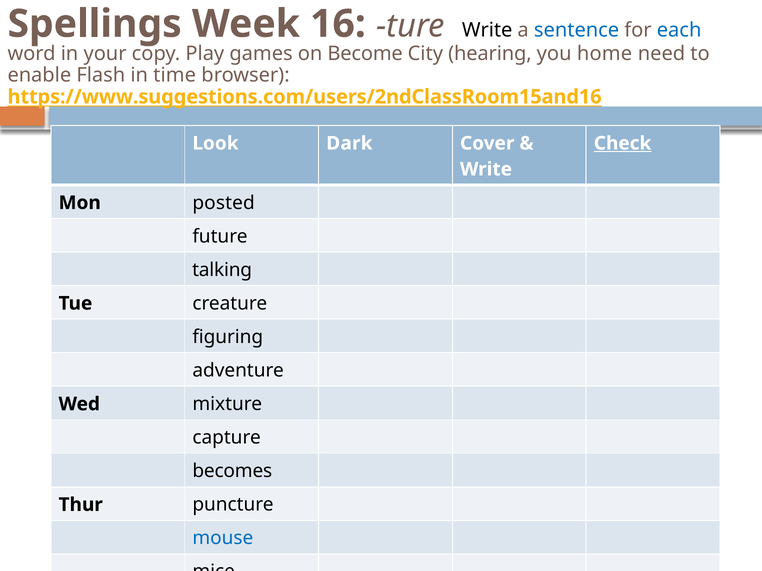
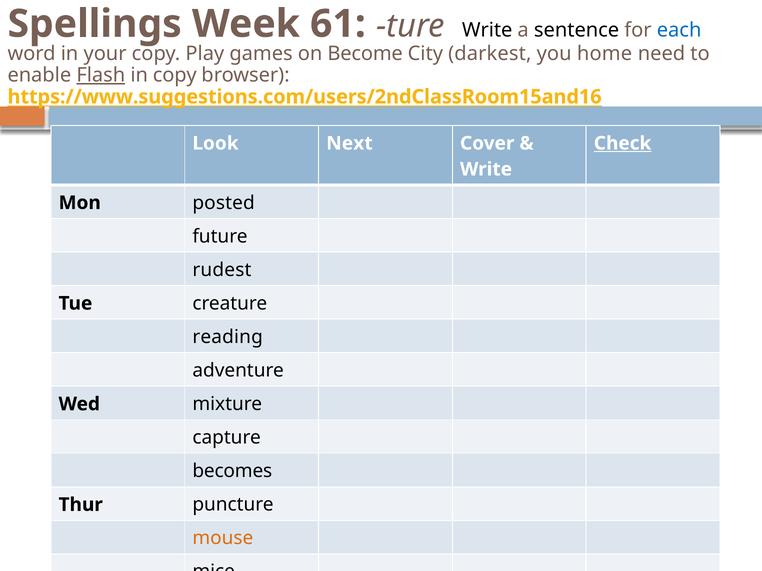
16: 16 -> 61
sentence colour: blue -> black
hearing: hearing -> darkest
Flash underline: none -> present
in time: time -> copy
Dark: Dark -> Next
talking: talking -> rudest
figuring: figuring -> reading
mouse colour: blue -> orange
